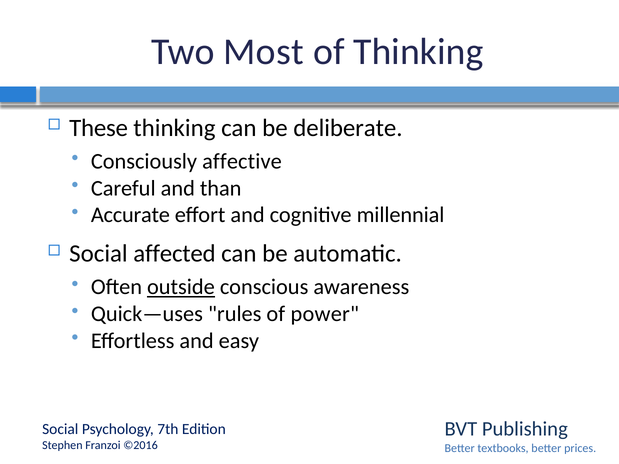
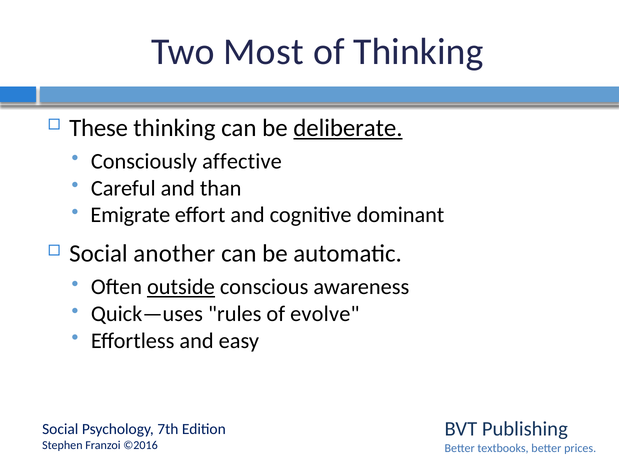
deliberate underline: none -> present
Accurate: Accurate -> Emigrate
millennial: millennial -> dominant
affected: affected -> another
power: power -> evolve
